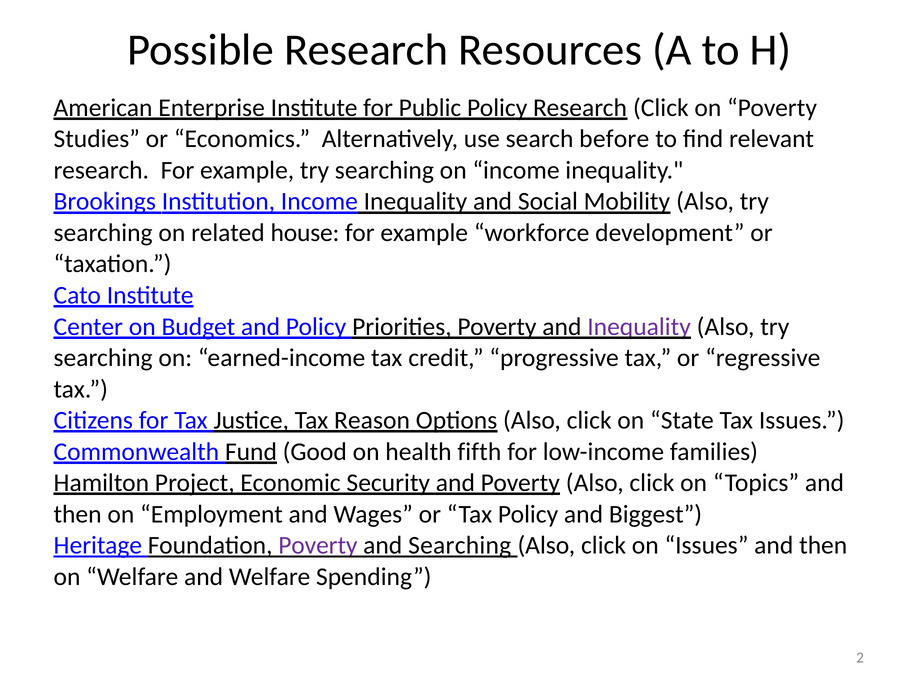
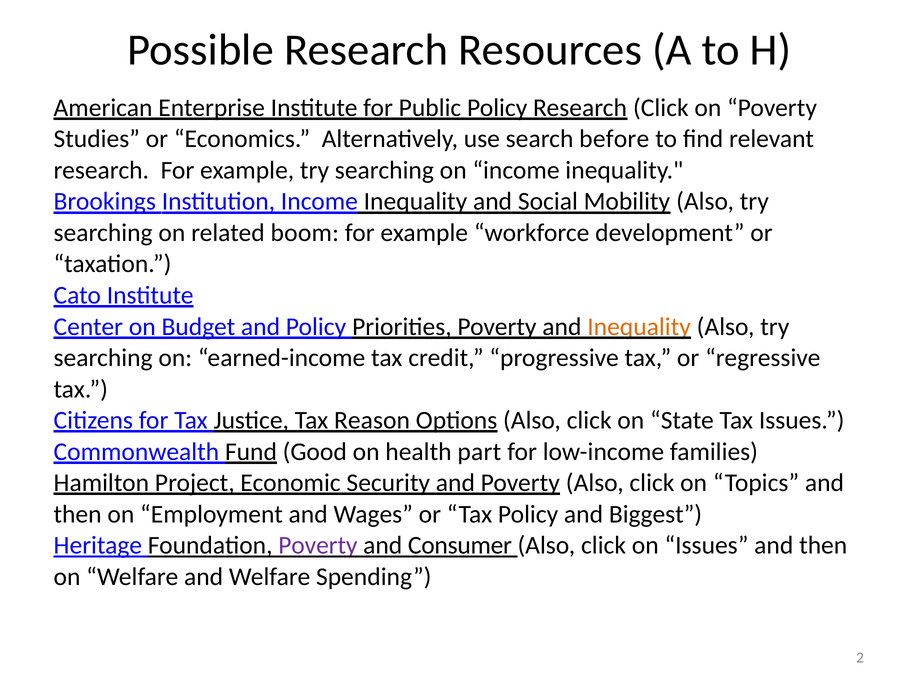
house: house -> boom
Inequality at (639, 327) colour: purple -> orange
fifth: fifth -> part
and Searching: Searching -> Consumer
